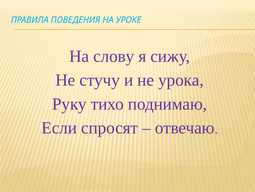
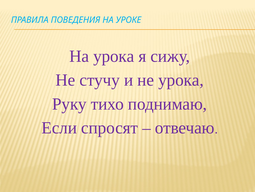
На слову: слову -> урока
